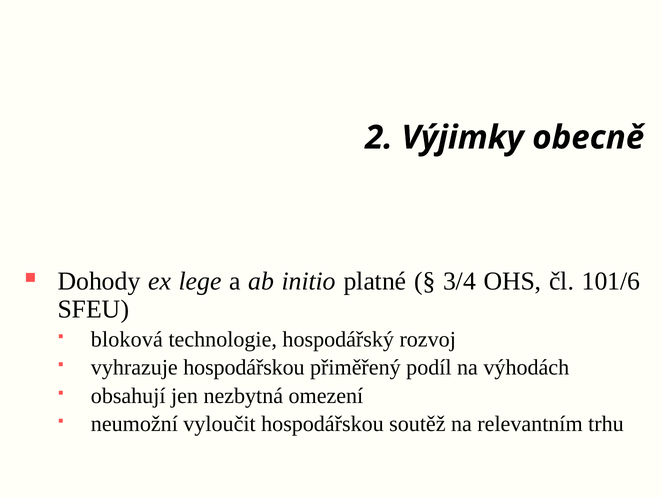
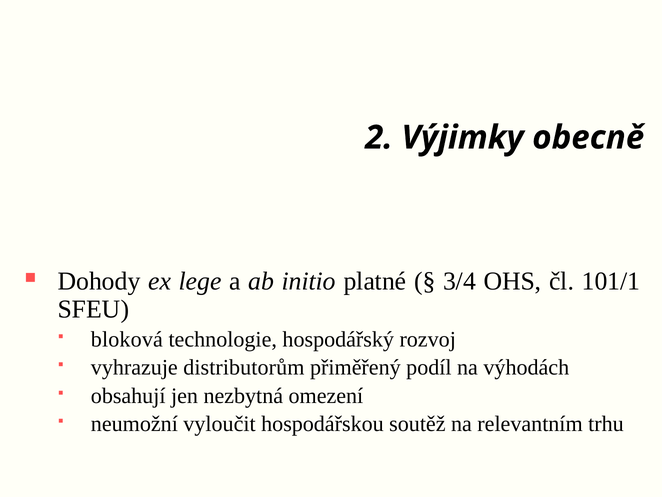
101/6: 101/6 -> 101/1
vyhrazuje hospodářskou: hospodářskou -> distributorům
